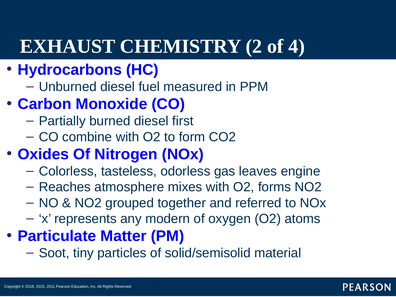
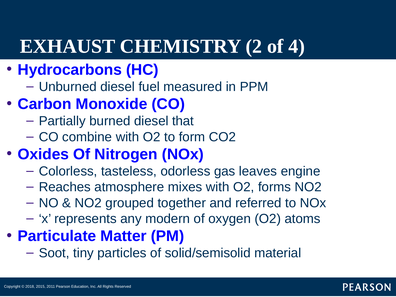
first: first -> that
